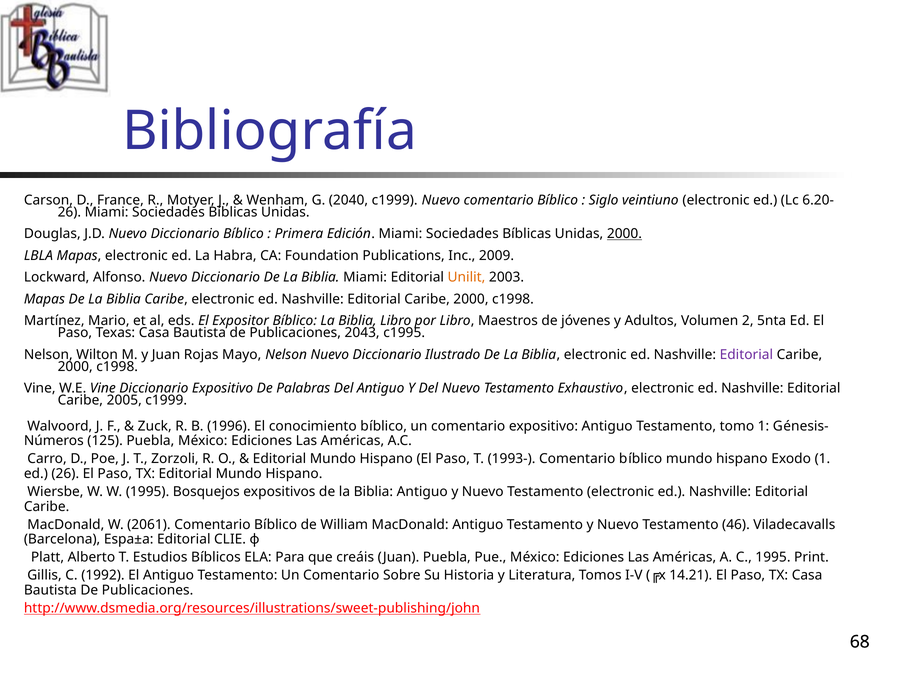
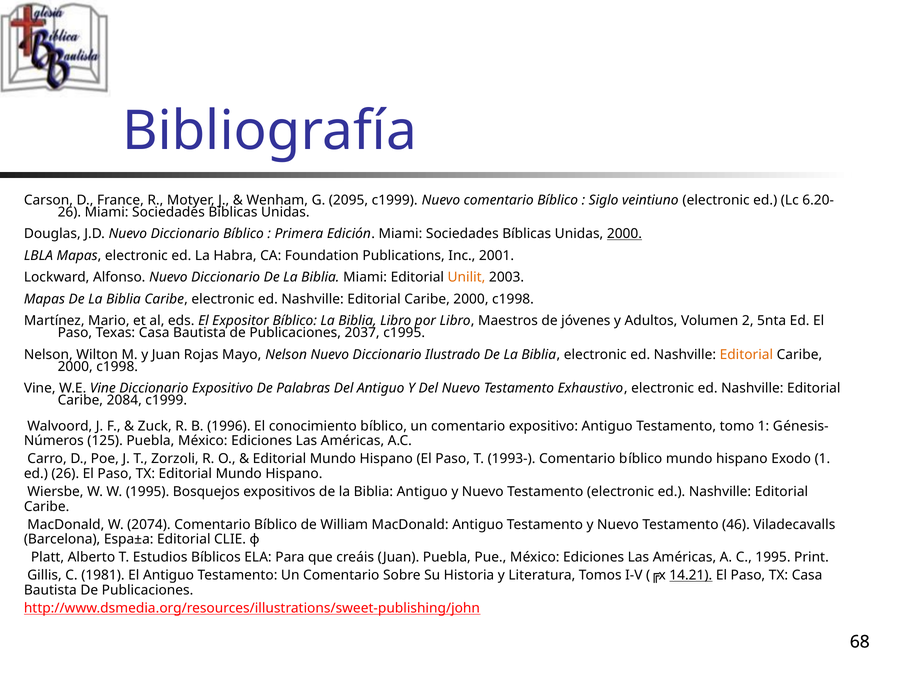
2040: 2040 -> 2095
2009: 2009 -> 2001
2043: 2043 -> 2037
Editorial at (746, 354) colour: purple -> orange
2005: 2005 -> 2084
2061: 2061 -> 2074
1992: 1992 -> 1981
14.21 underline: none -> present
